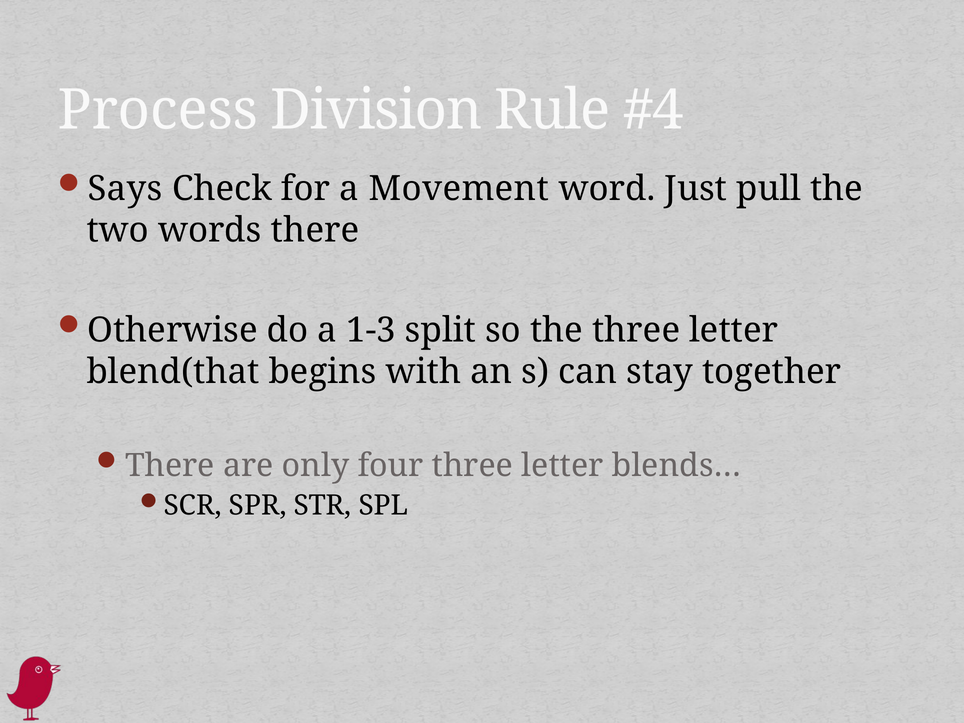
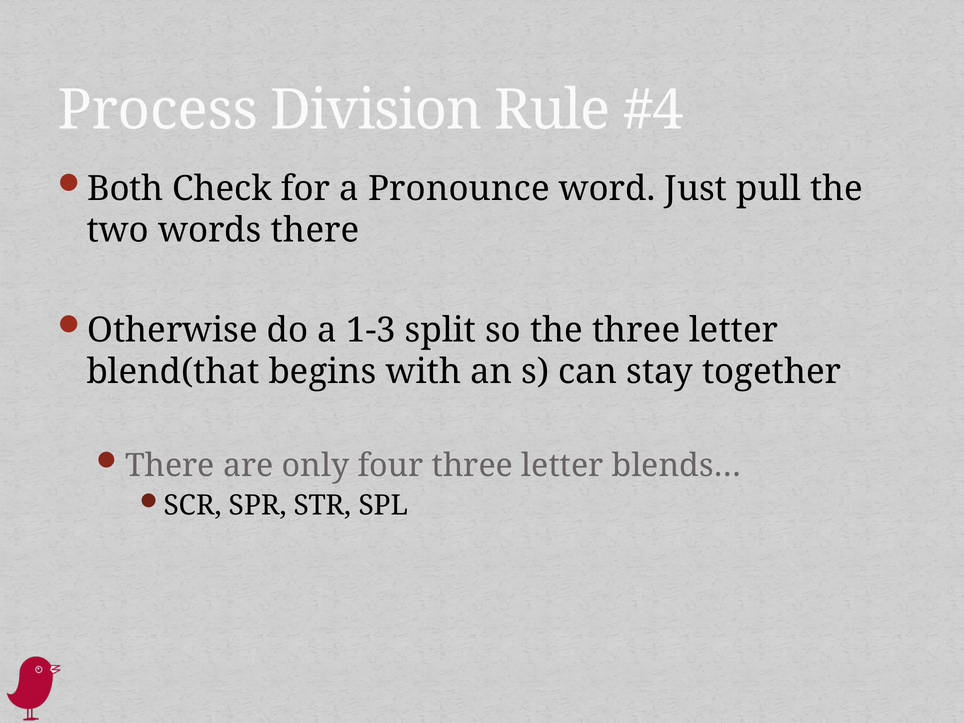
Says: Says -> Both
Movement: Movement -> Pronounce
